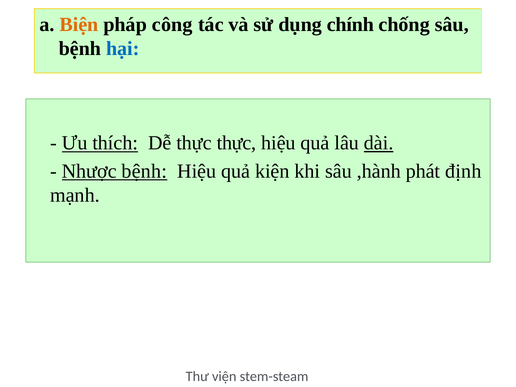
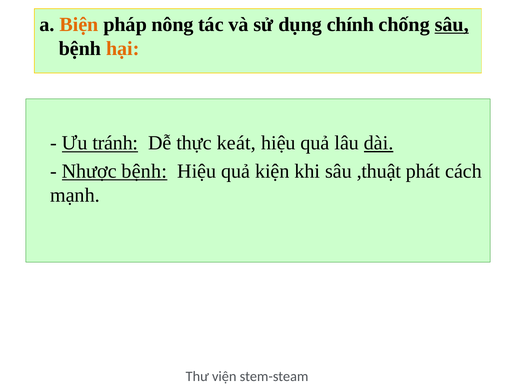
công: công -> nông
sâu at (452, 25) underline: none -> present
hại colour: blue -> orange
thích: thích -> tránh
thực thực: thực -> keát
,hành: ,hành -> ,thuật
định: định -> cách
